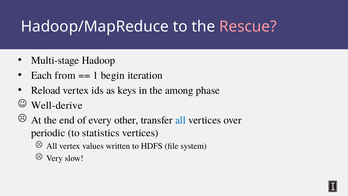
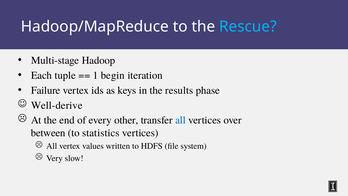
Rescue colour: pink -> light blue
from: from -> tuple
Reload: Reload -> Failure
among: among -> results
periodic: periodic -> between
